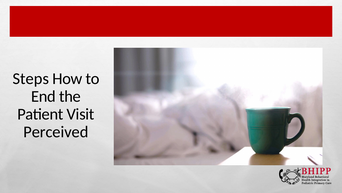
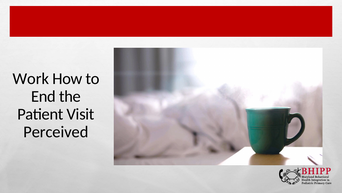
Steps: Steps -> Work
